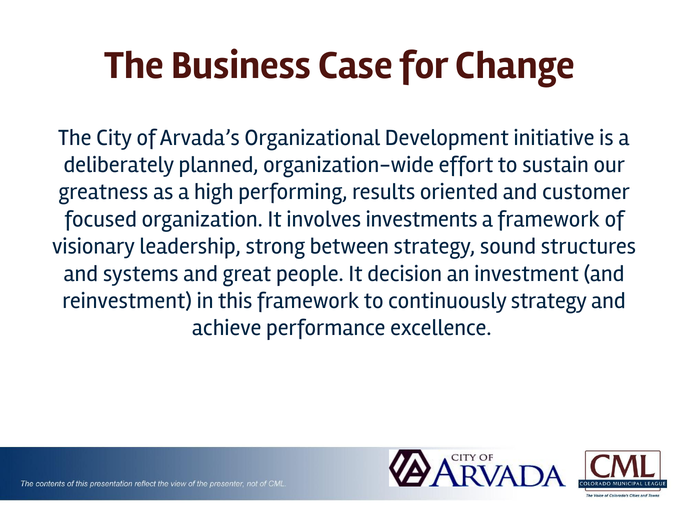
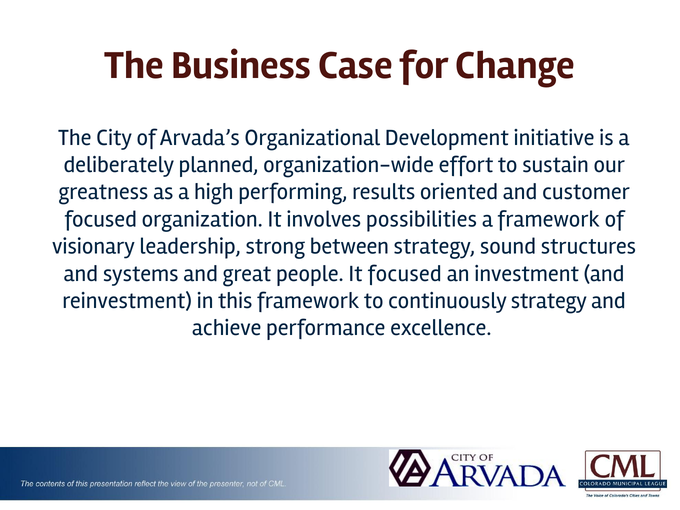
investments: investments -> possibilities
It decision: decision -> focused
